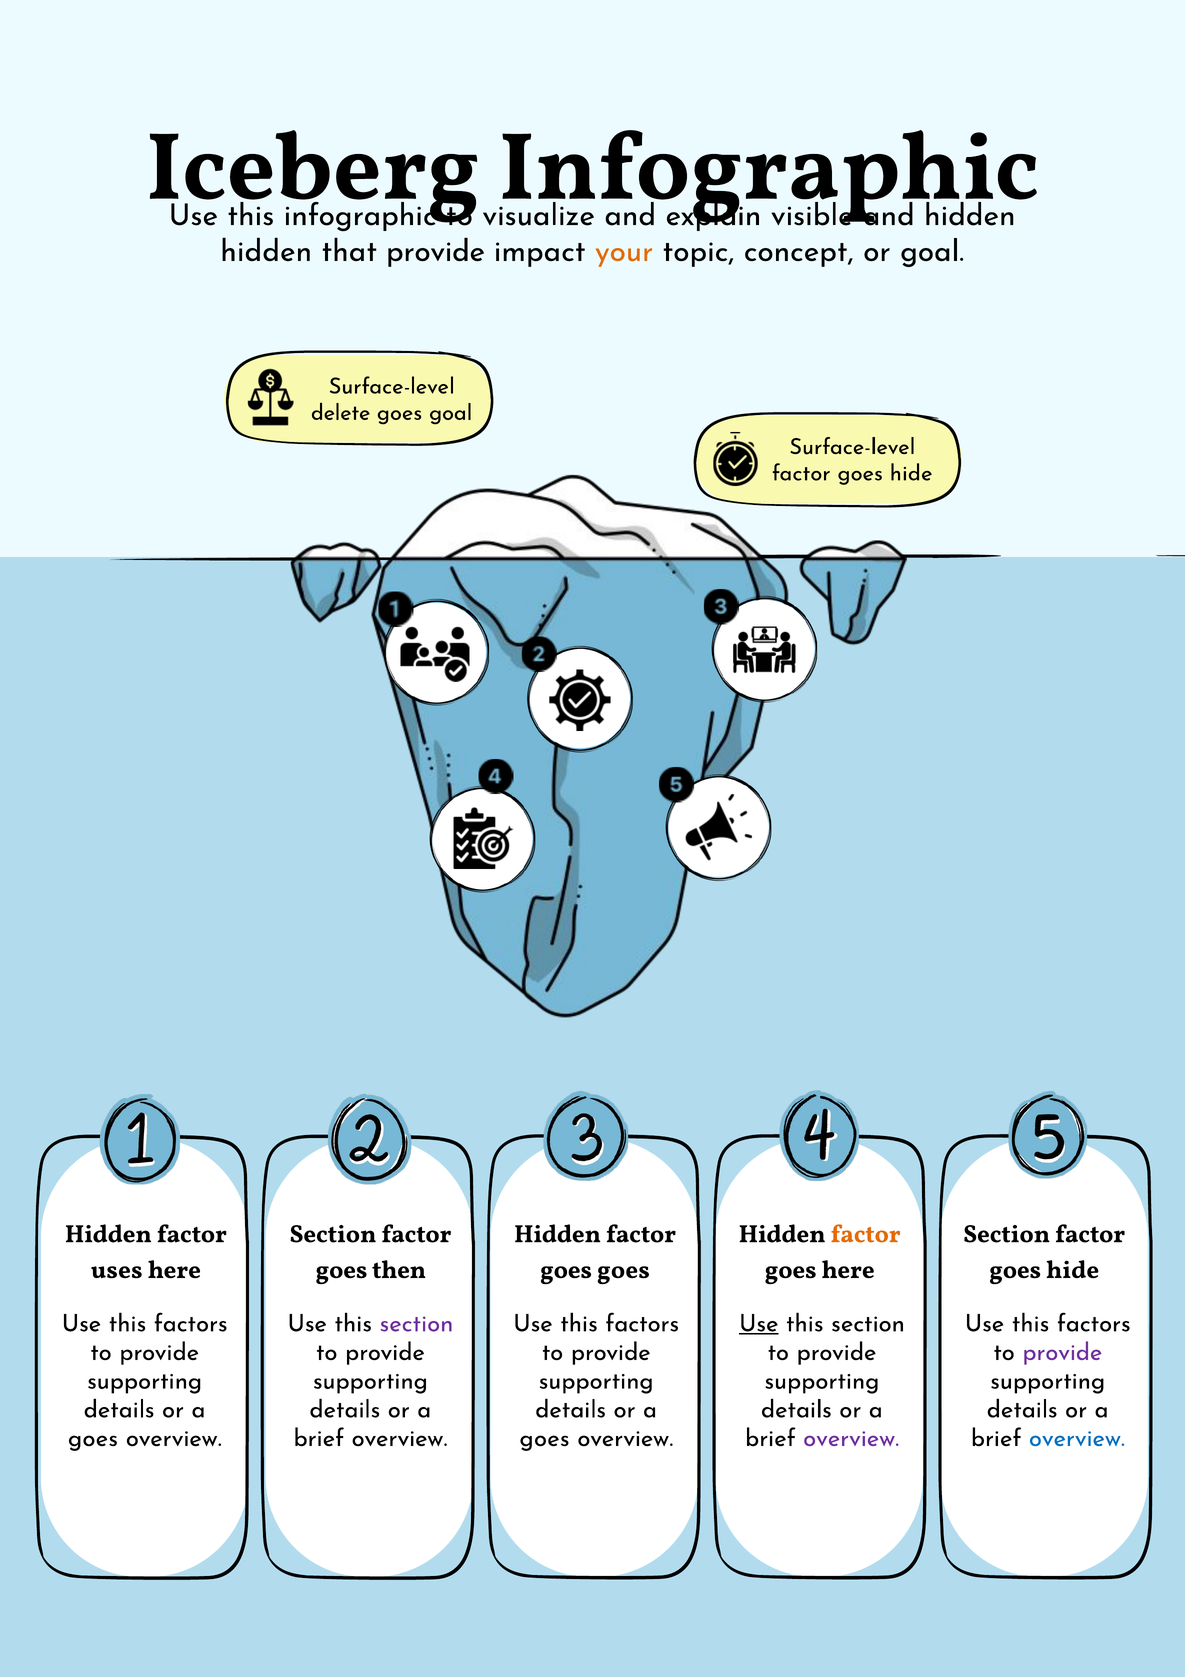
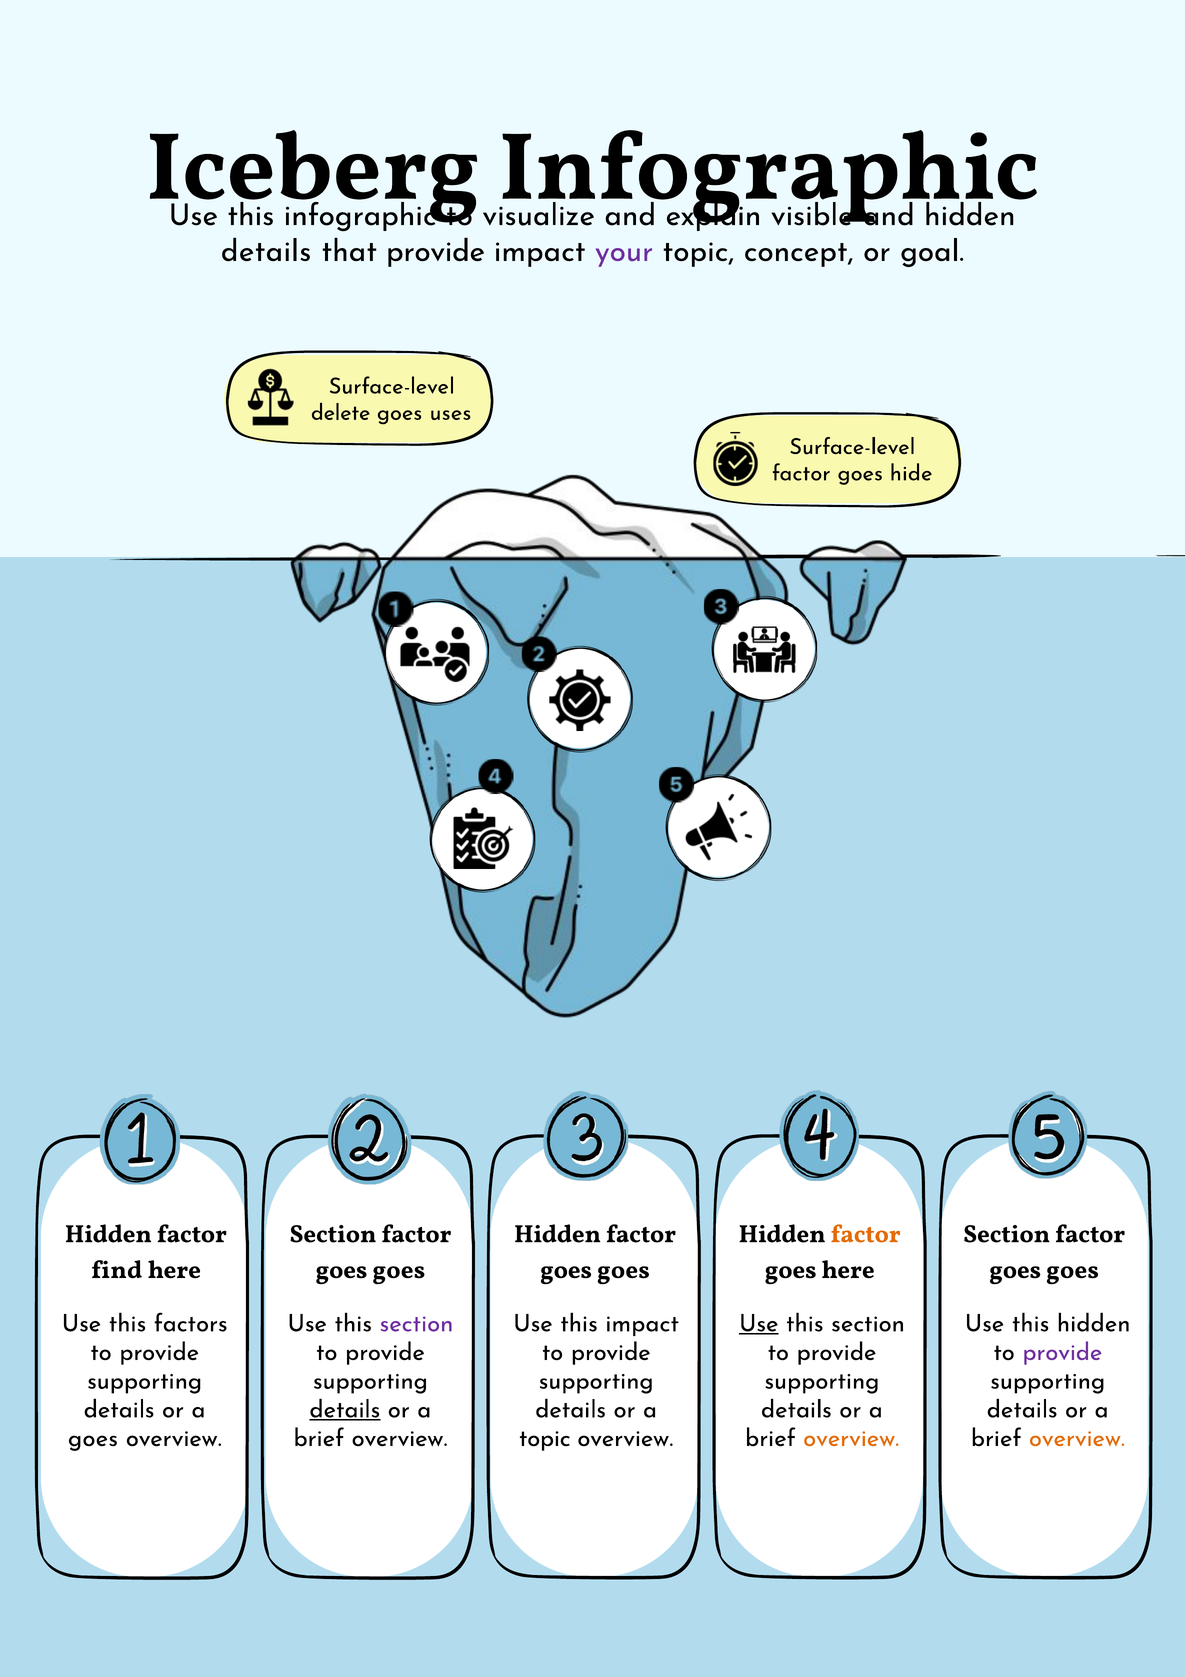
hidden at (266, 251): hidden -> details
your colour: orange -> purple
goes goal: goal -> uses
uses: uses -> find
then at (399, 1270): then -> goes
hide at (1073, 1270): hide -> goes
factors at (642, 1323): factors -> impact
factors at (1094, 1323): factors -> hidden
details at (345, 1409) underline: none -> present
goes at (545, 1438): goes -> topic
overview at (851, 1438) colour: purple -> orange
overview at (1077, 1438) colour: blue -> orange
